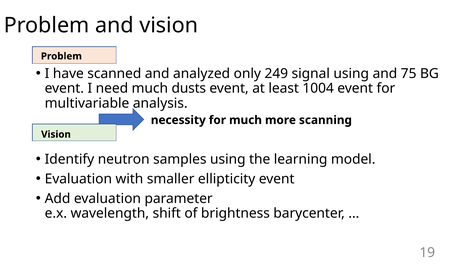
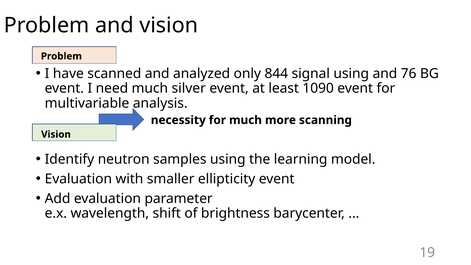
249: 249 -> 844
75: 75 -> 76
dusts: dusts -> silver
1004: 1004 -> 1090
